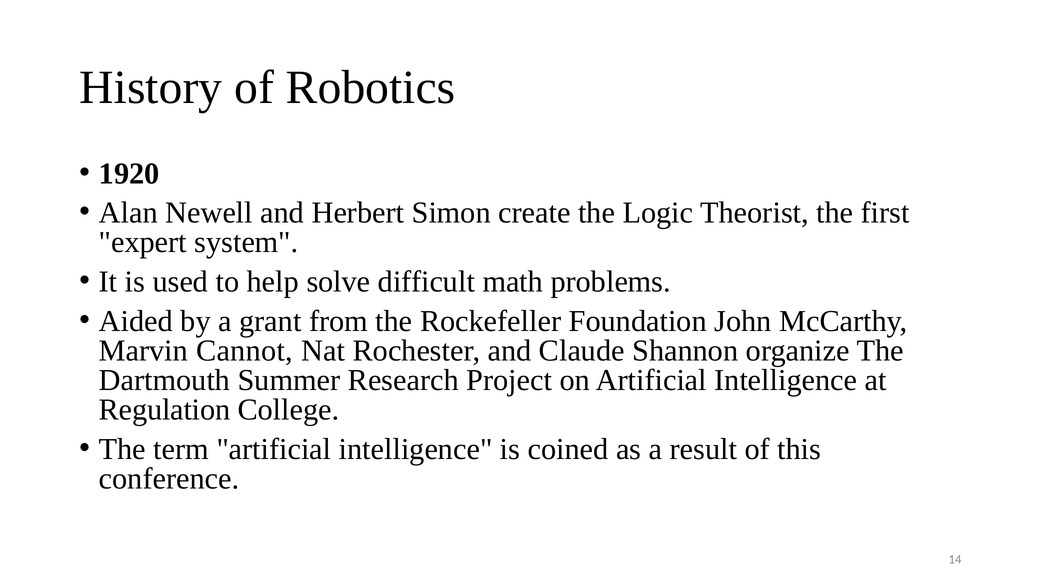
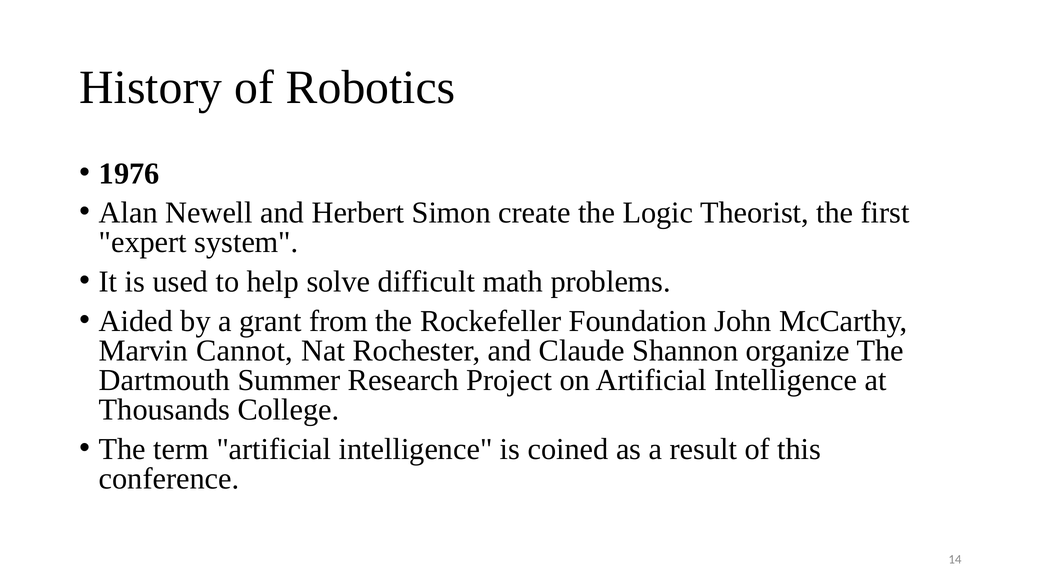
1920: 1920 -> 1976
Regulation: Regulation -> Thousands
